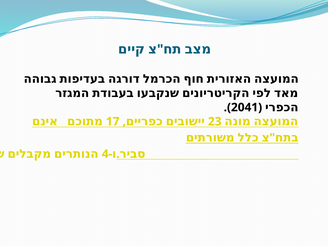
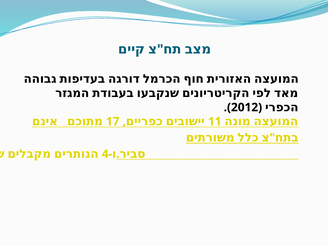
2041: 2041 -> 2012
23: 23 -> 11
